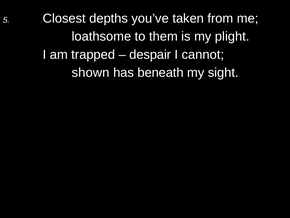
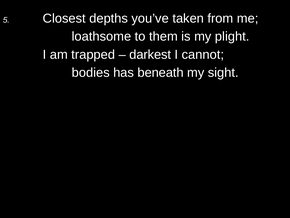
despair: despair -> darkest
shown: shown -> bodies
